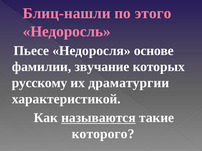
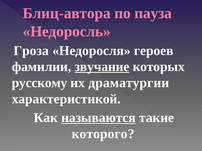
Блиц-нашли: Блиц-нашли -> Блиц-автора
этого: этого -> пауза
Пьесе: Пьесе -> Гроза
основе: основе -> героев
звучание underline: none -> present
